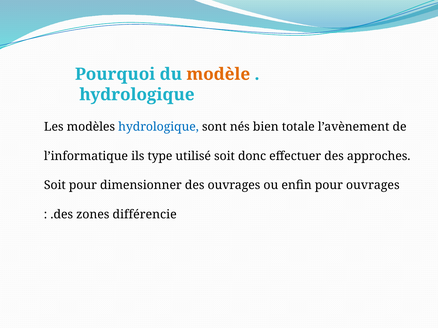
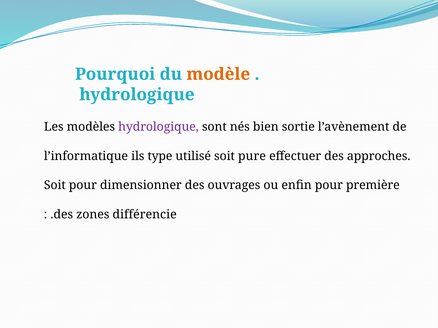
hydrologique at (159, 127) colour: blue -> purple
totale: totale -> sortie
donc: donc -> pure
pour ouvrages: ouvrages -> première
